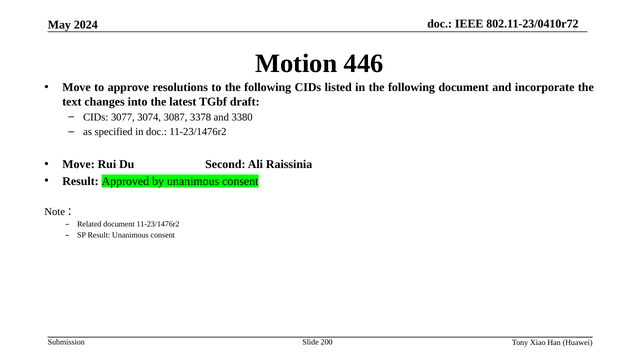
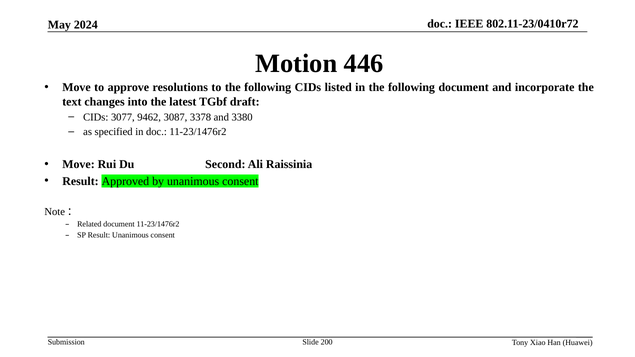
3074: 3074 -> 9462
